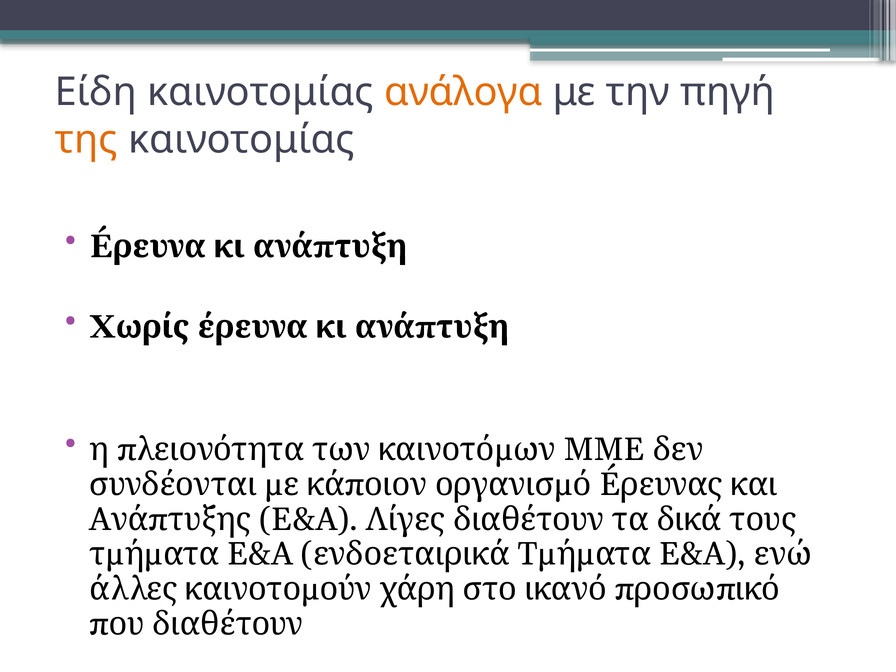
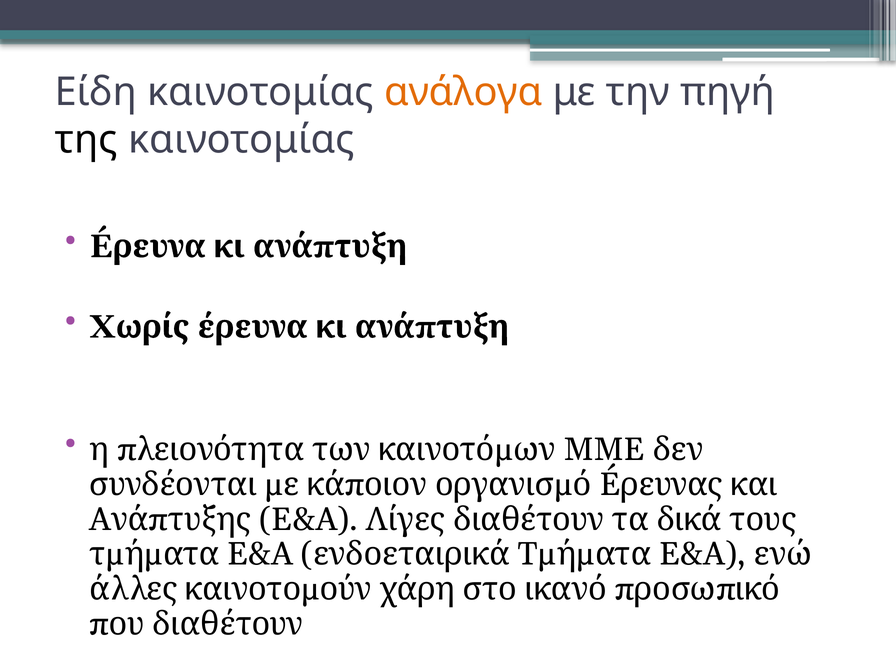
της colour: orange -> black
